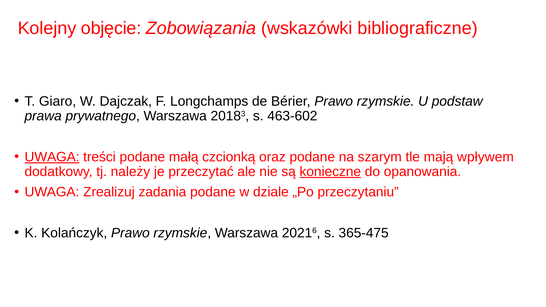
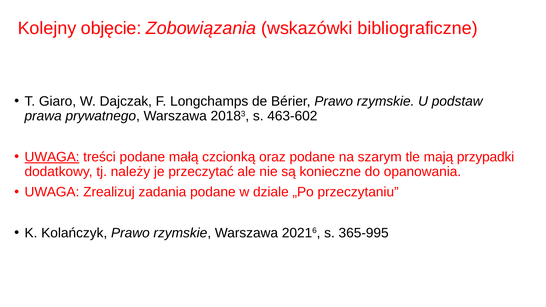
wpływem: wpływem -> przypadki
konieczne underline: present -> none
365-475: 365-475 -> 365-995
